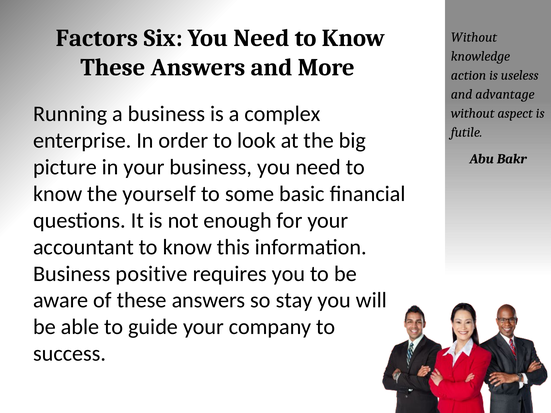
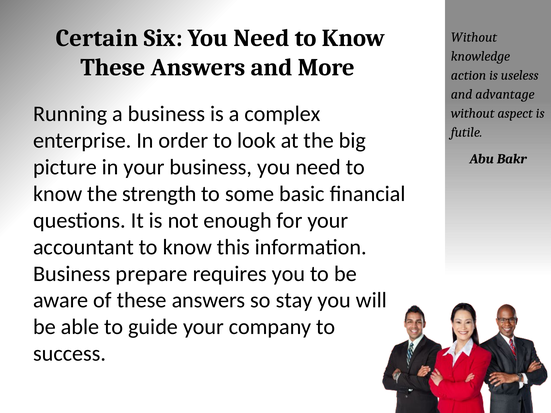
Factors: Factors -> Certain
yourself: yourself -> strength
positive: positive -> prepare
